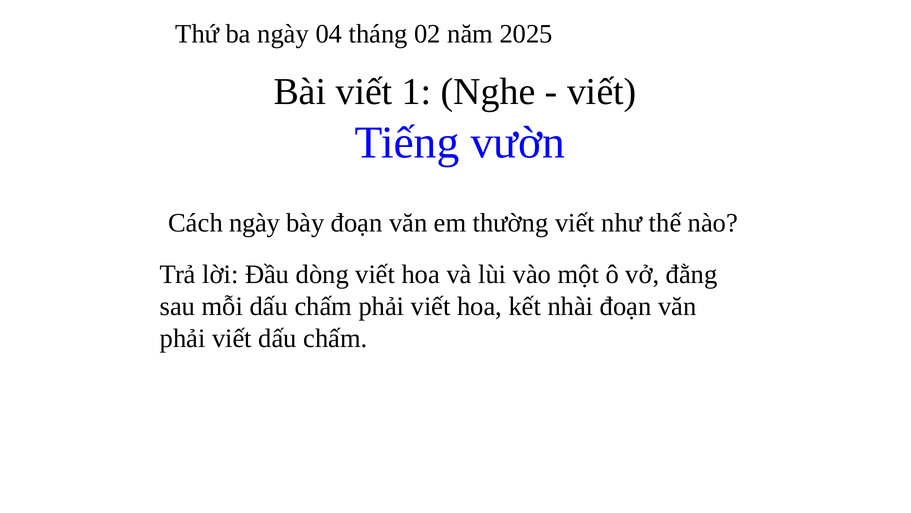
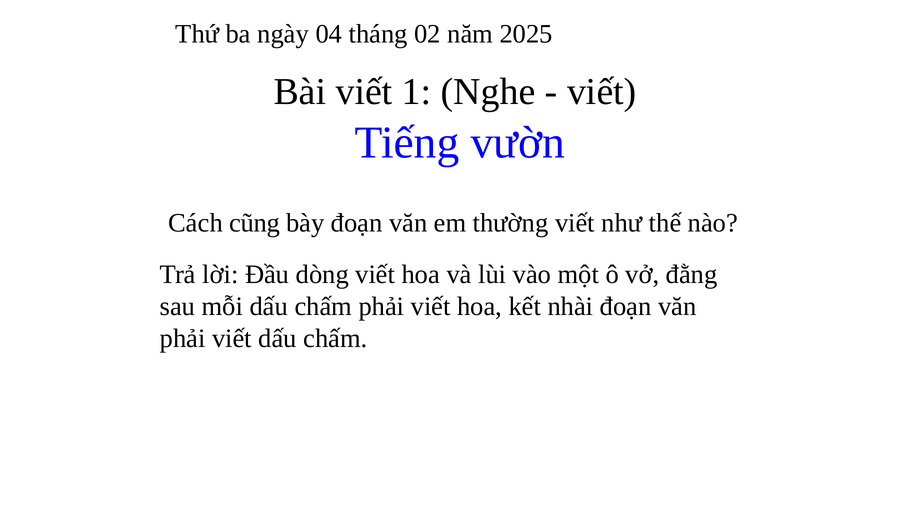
Cách ngày: ngày -> cũng
